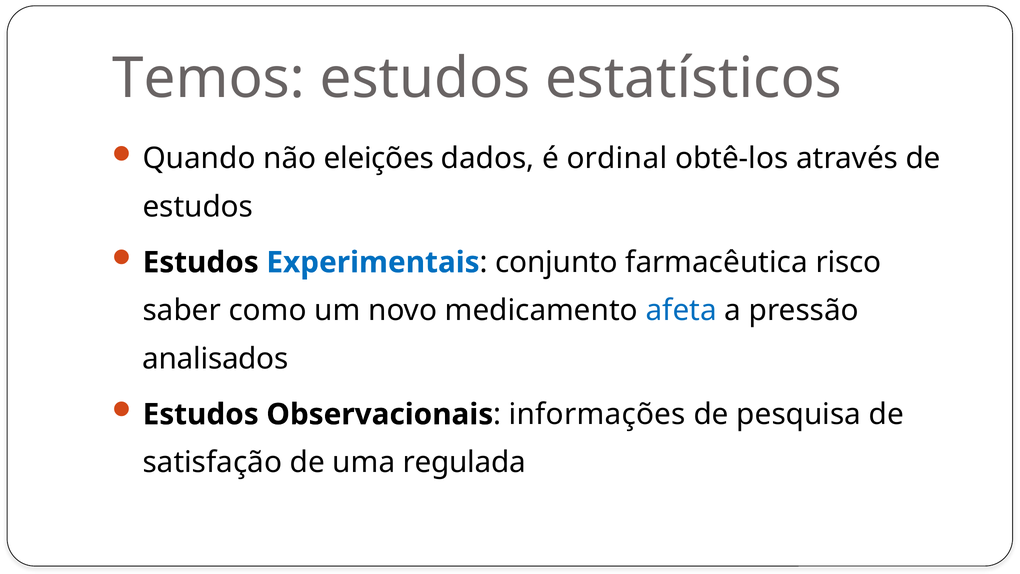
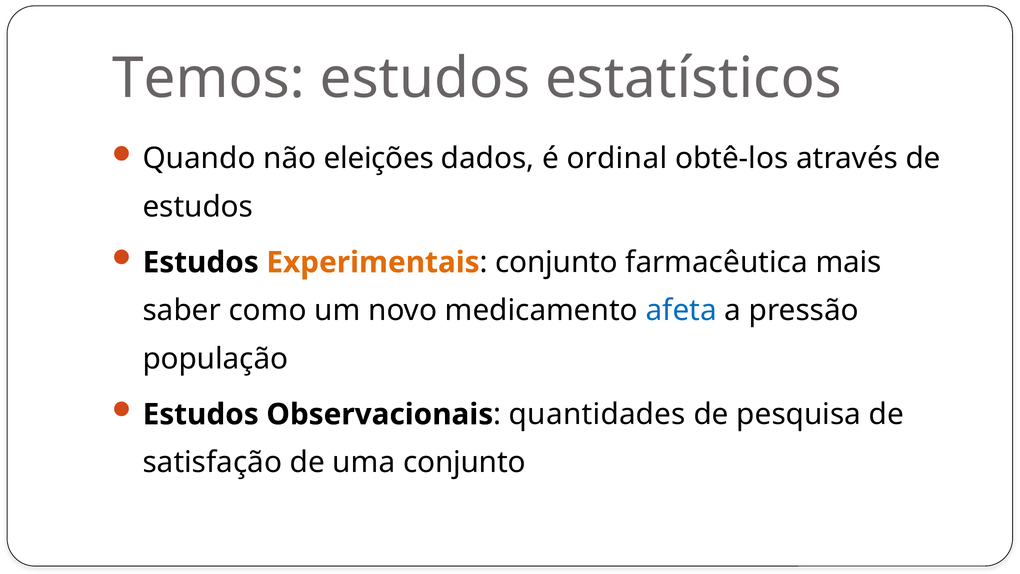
Experimentais colour: blue -> orange
risco: risco -> mais
analisados: analisados -> população
informações: informações -> quantidades
uma regulada: regulada -> conjunto
